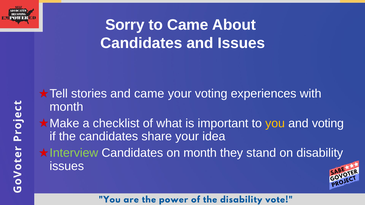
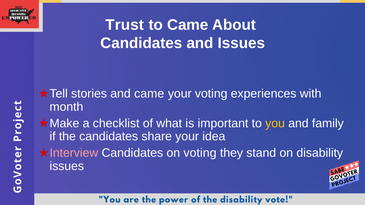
Sorry: Sorry -> Trust
and voting: voting -> family
Interview colour: light green -> pink
on month: month -> voting
